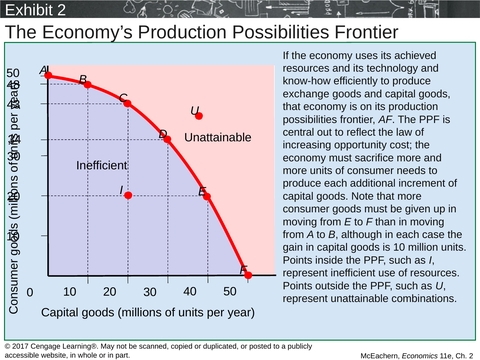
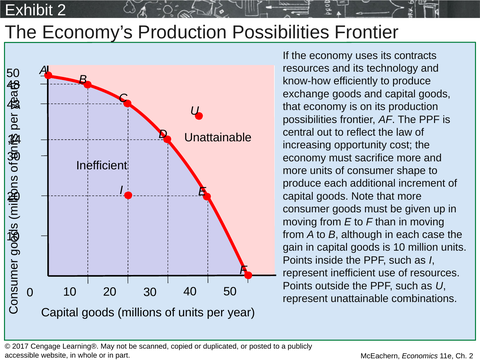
achieved: achieved -> contracts
needs: needs -> shape
